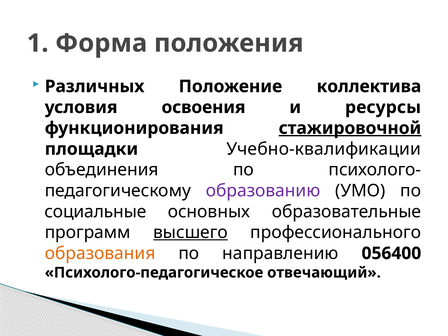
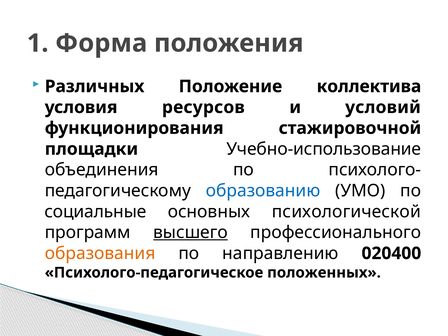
освоения: освоения -> ресурсов
ресурсы: ресурсы -> условий
стажировочной underline: present -> none
Учебно-квалификации: Учебно-квалификации -> Учебно-использование
образованию colour: purple -> blue
образовательные: образовательные -> психологической
056400: 056400 -> 020400
отвечающий: отвечающий -> положенных
